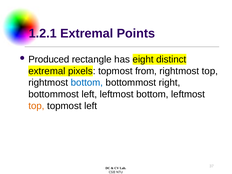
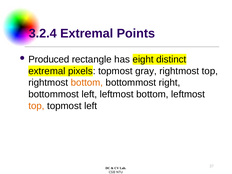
1.2.1: 1.2.1 -> 3.2.4
from: from -> gray
bottom at (87, 83) colour: blue -> orange
